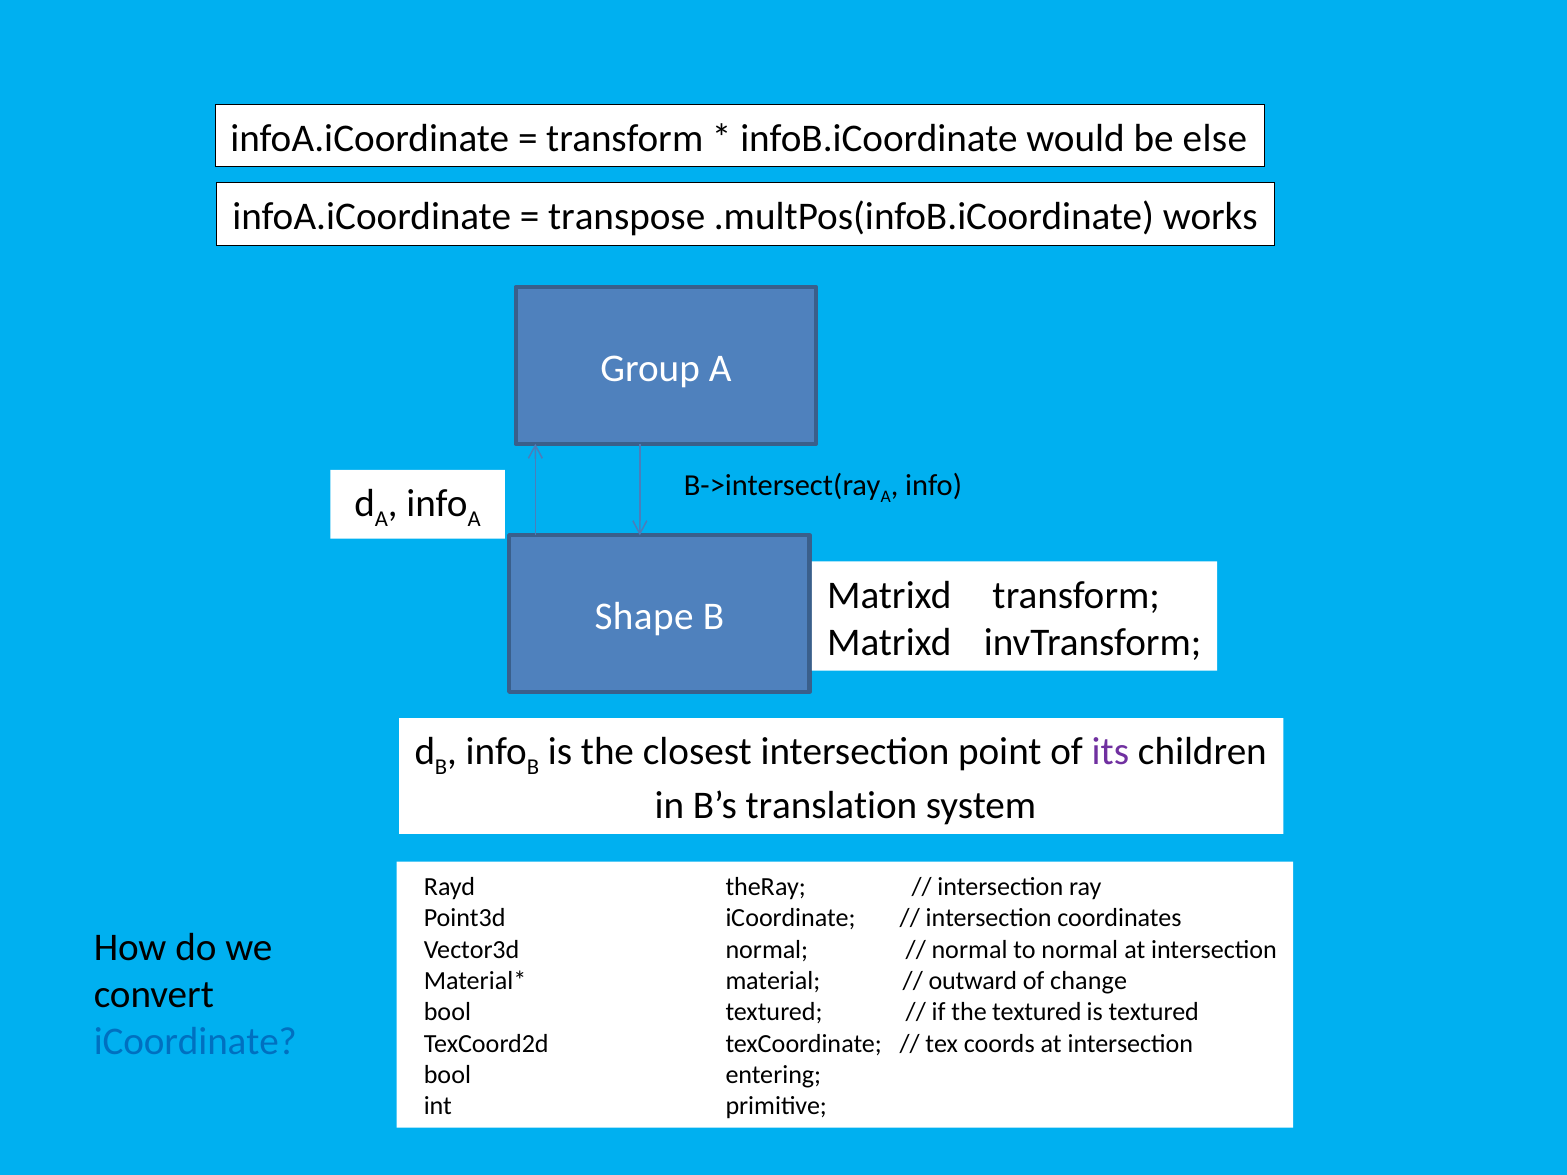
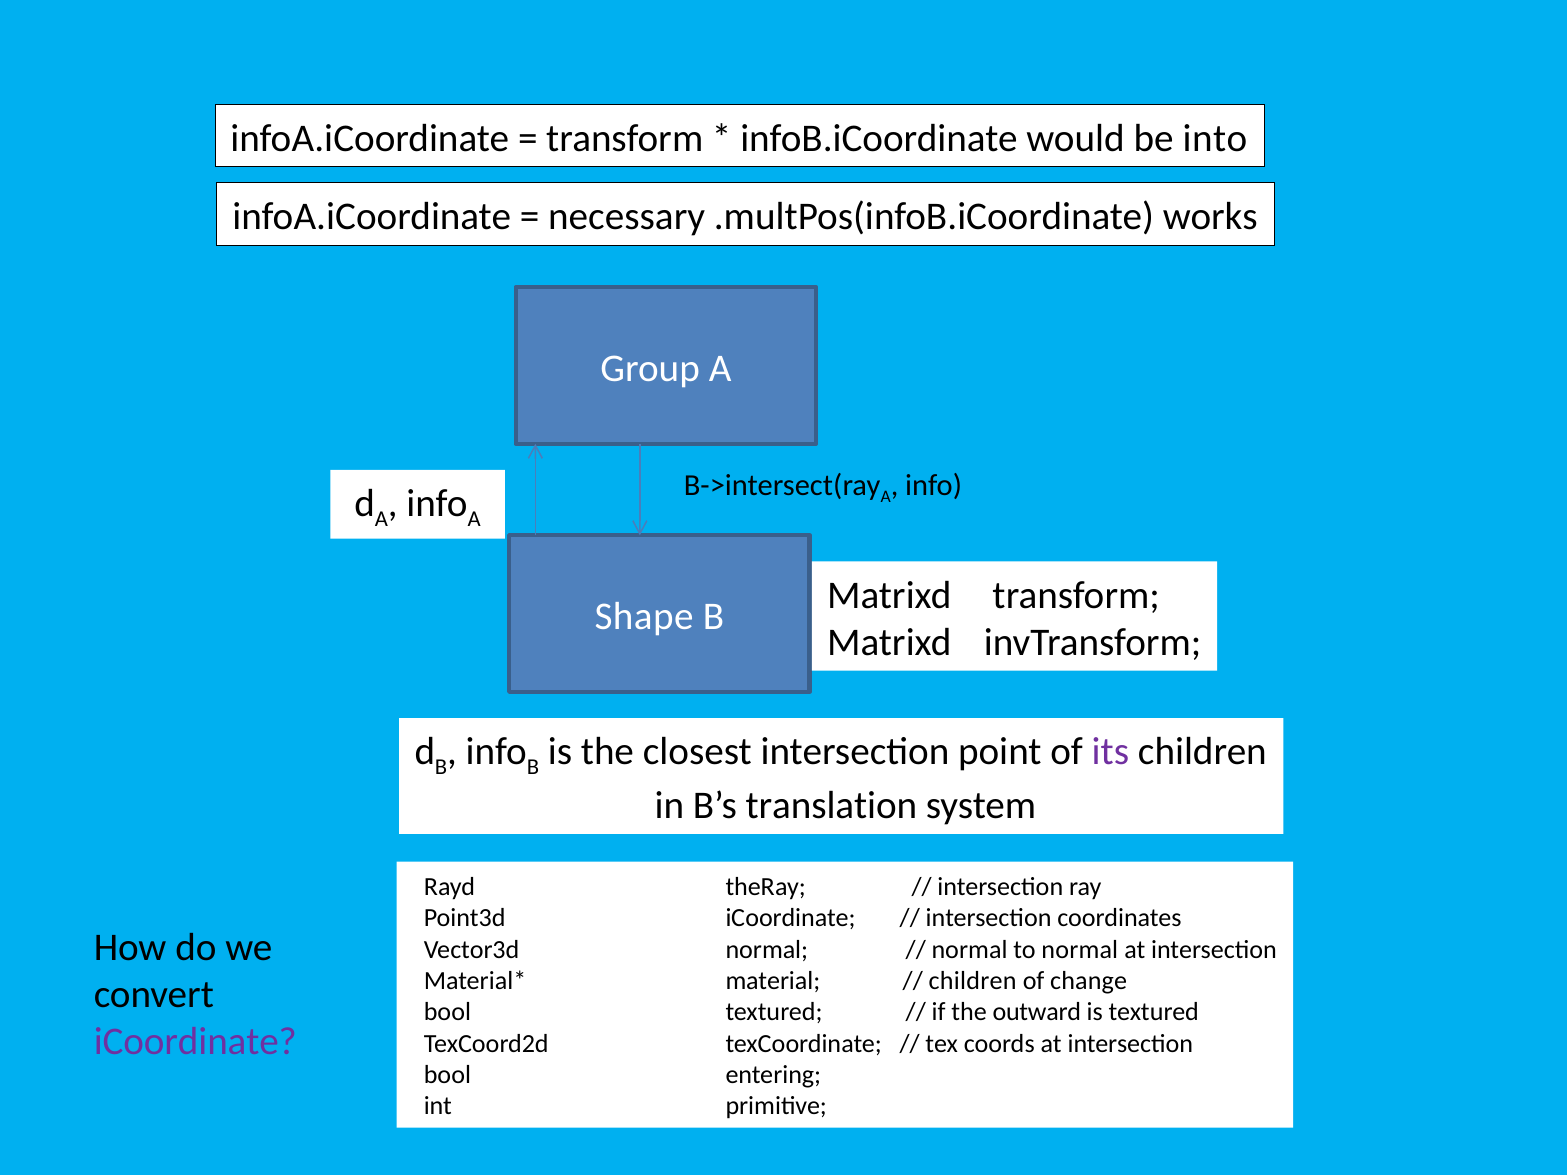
else: else -> into
transpose: transpose -> necessary
outward at (973, 981): outward -> children
the textured: textured -> outward
iCoordinate at (195, 1042) colour: blue -> purple
